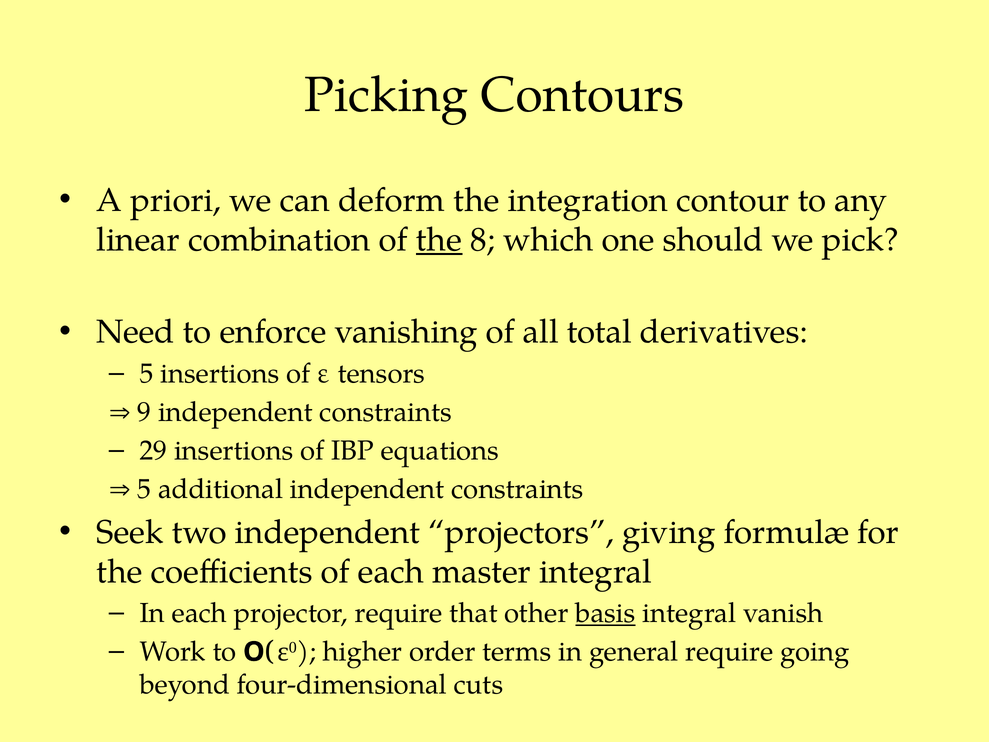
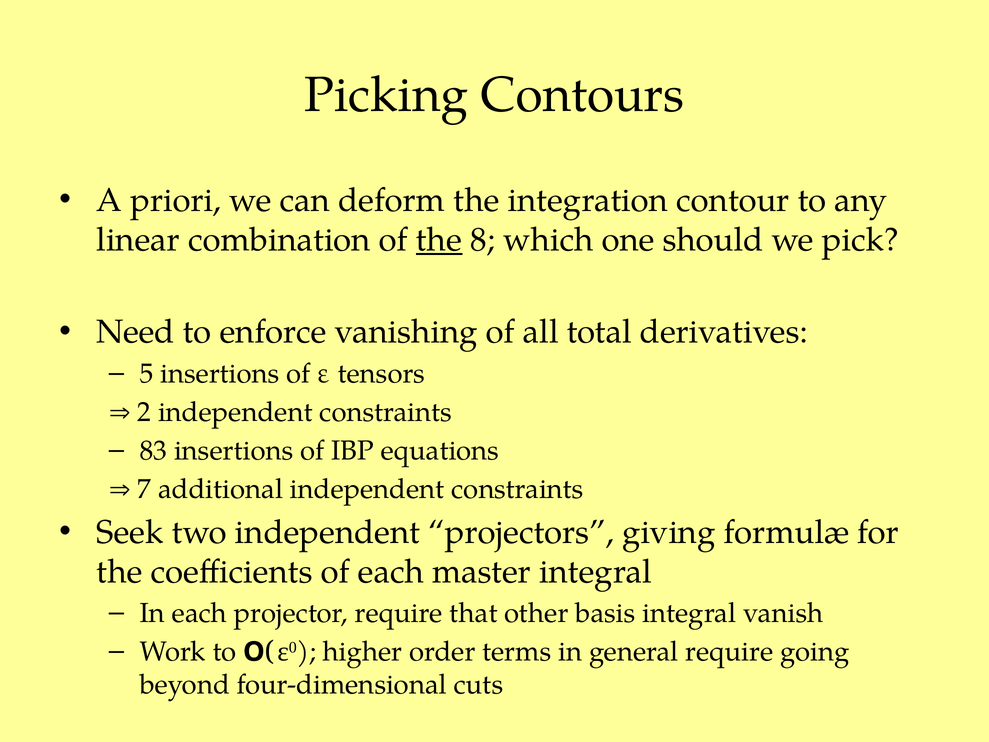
9: 9 -> 2
29: 29 -> 83
5 at (144, 489): 5 -> 7
basis underline: present -> none
